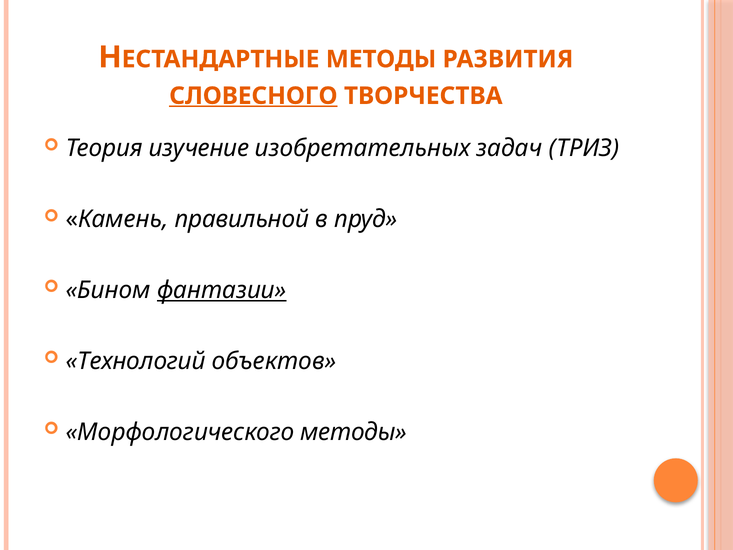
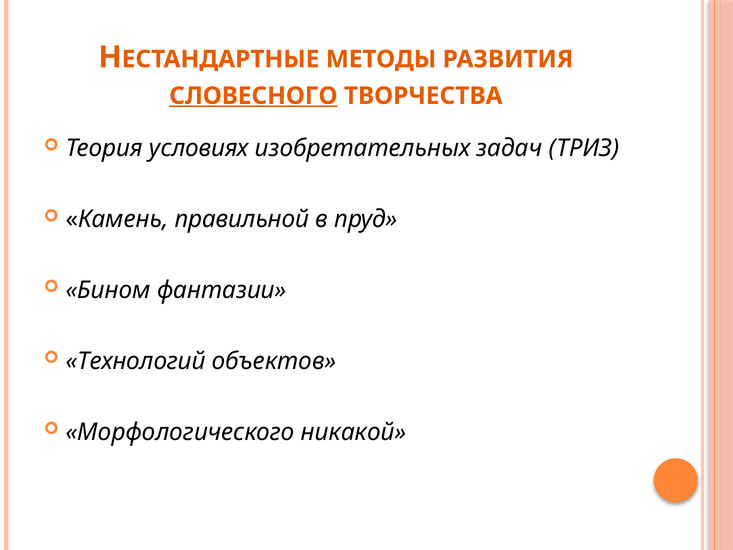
изучение: изучение -> условиях
фантазии underline: present -> none
Морфологического методы: методы -> никакой
